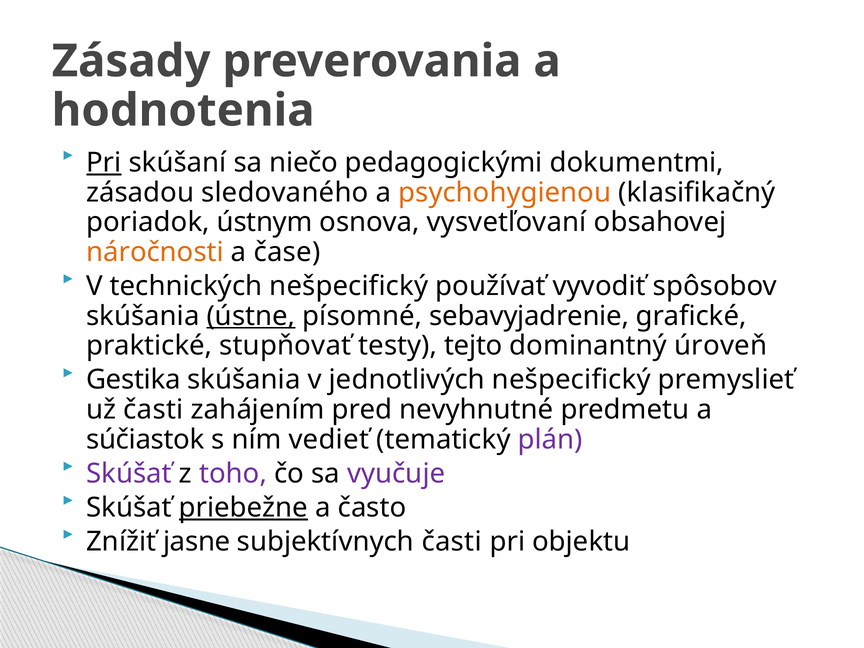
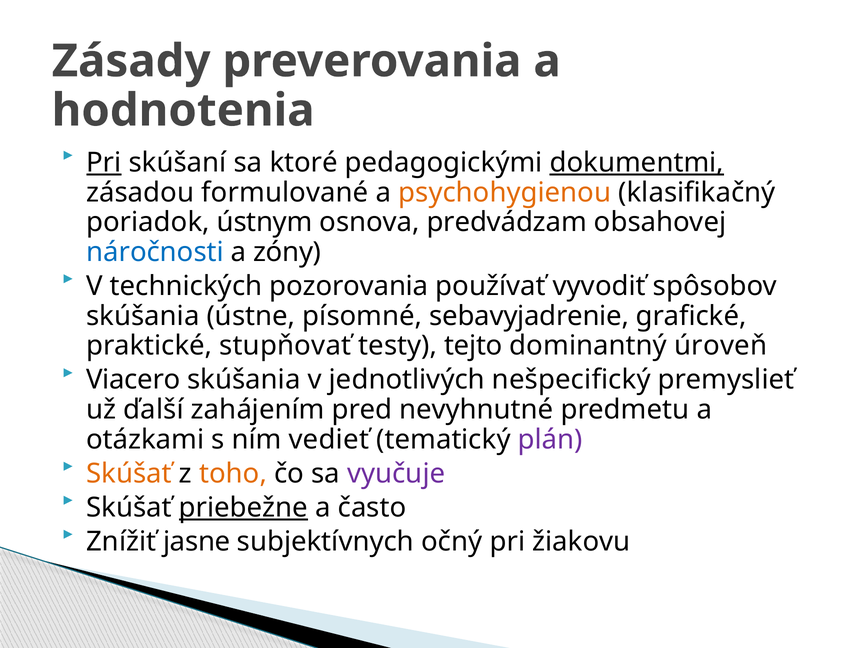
niečo: niečo -> ktoré
dokumentmi underline: none -> present
sledovaného: sledovaného -> formulované
vysvetľovaní: vysvetľovaní -> predvádzam
náročnosti colour: orange -> blue
čase: čase -> zóny
technických nešpecifický: nešpecifický -> pozorovania
ústne underline: present -> none
Gestika: Gestika -> Viacero
už časti: časti -> ďalší
súčiastok: súčiastok -> otázkami
Skúšať at (129, 474) colour: purple -> orange
toho colour: purple -> orange
subjektívnych časti: časti -> očný
objektu: objektu -> žiakovu
